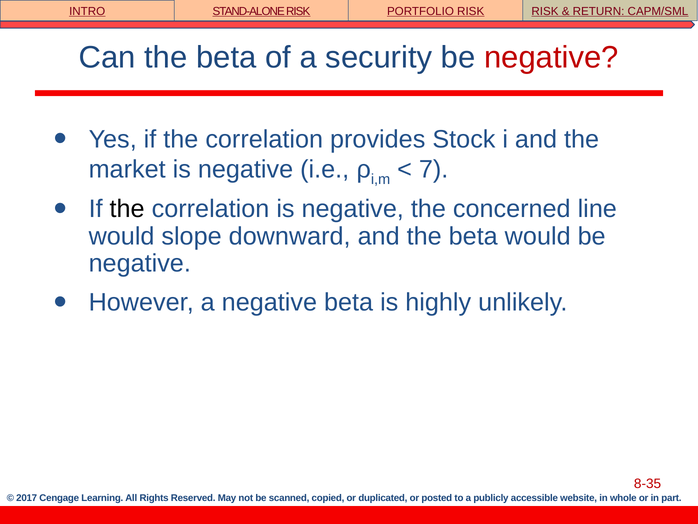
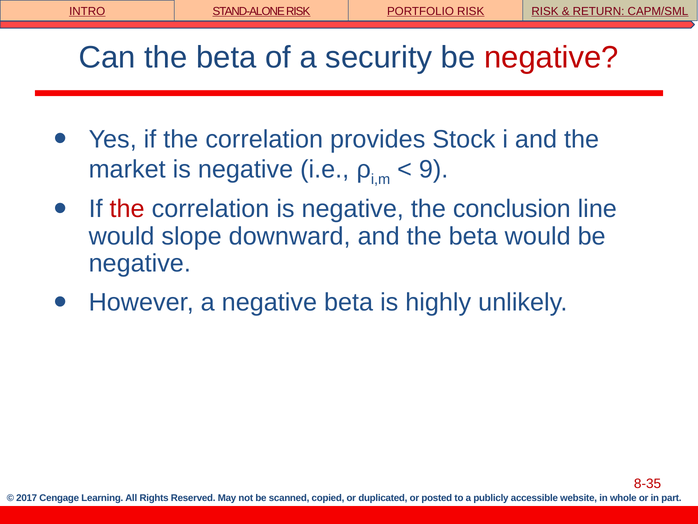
7: 7 -> 9
the at (127, 209) colour: black -> red
concerned: concerned -> conclusion
